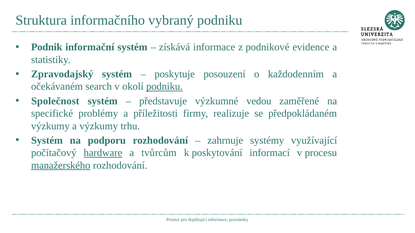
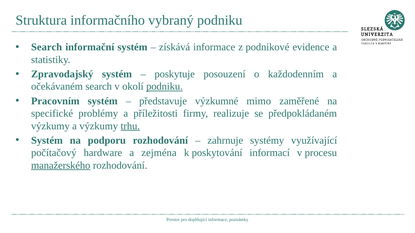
Podnik at (47, 47): Podnik -> Search
Společnost: Společnost -> Pracovním
vedou: vedou -> mimo
trhu underline: none -> present
hardware underline: present -> none
tvůrcům: tvůrcům -> zejména
